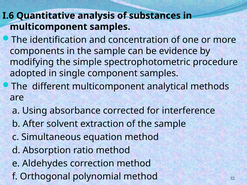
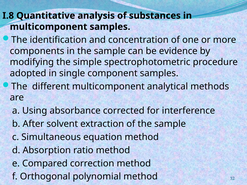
I.6: I.6 -> I.8
Aldehydes: Aldehydes -> Compared
